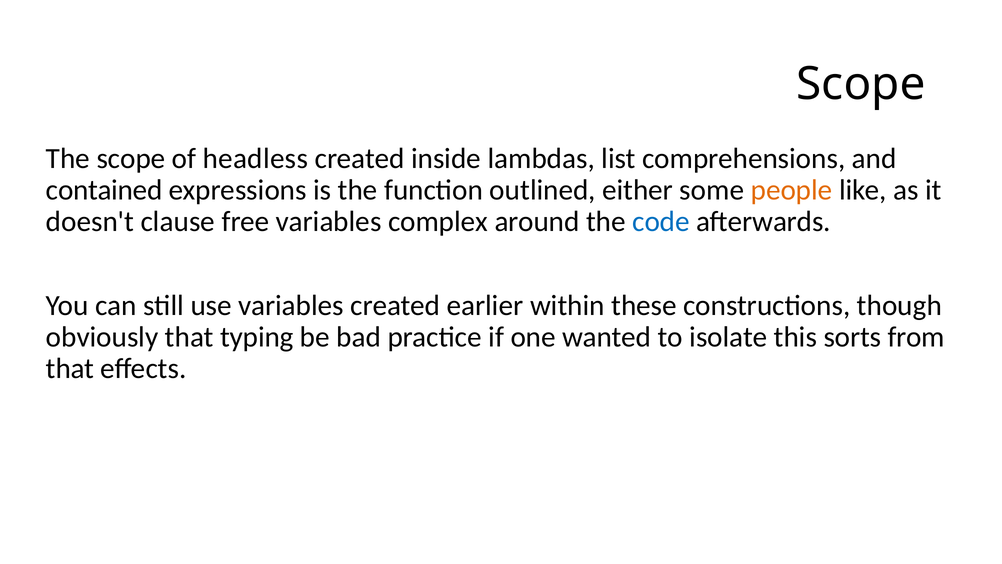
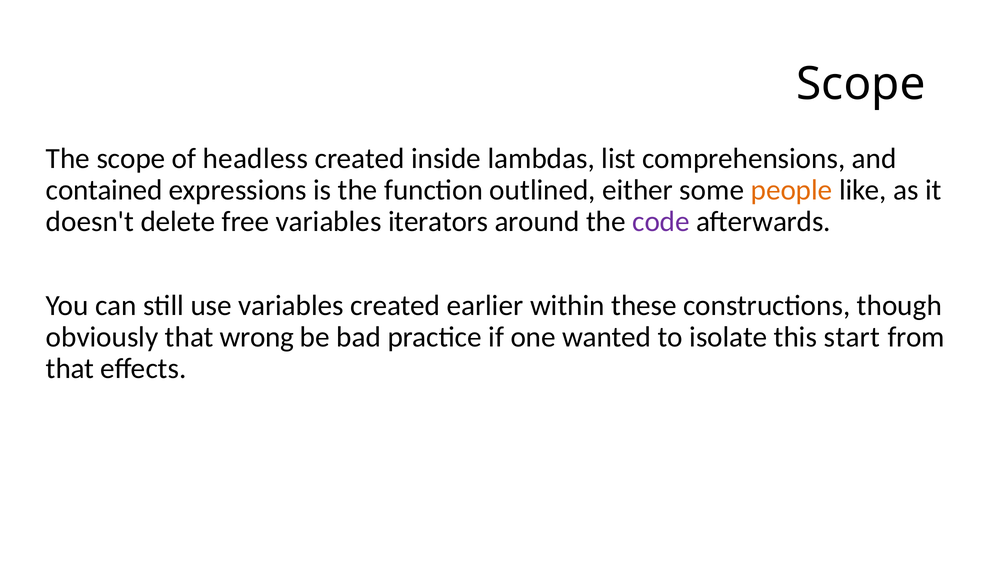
clause: clause -> delete
complex: complex -> iterators
code colour: blue -> purple
typing: typing -> wrong
sorts: sorts -> start
